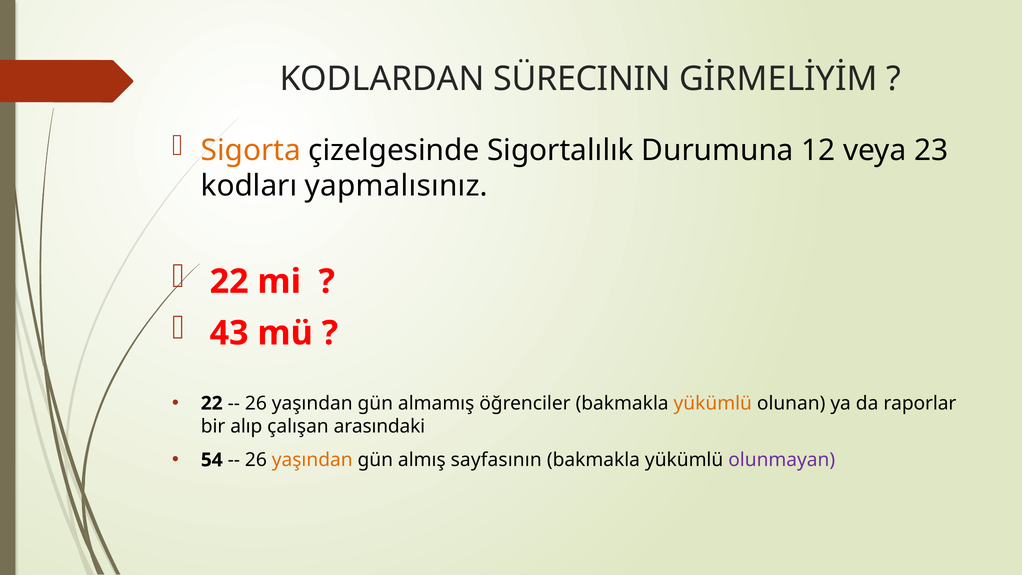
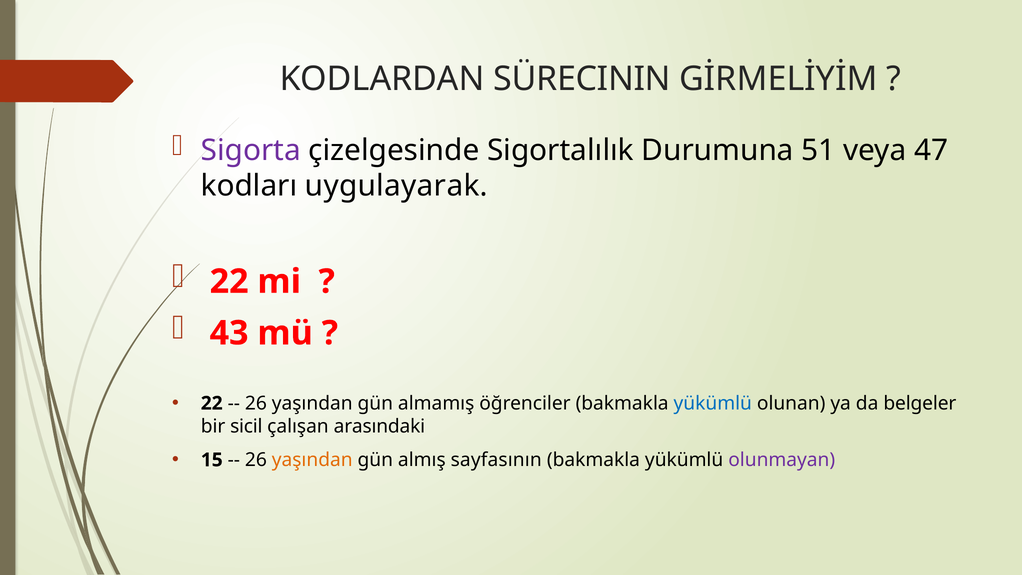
Sigorta colour: orange -> purple
12: 12 -> 51
23: 23 -> 47
yapmalısınız: yapmalısınız -> uygulayarak
yükümlü at (713, 403) colour: orange -> blue
raporlar: raporlar -> belgeler
alıp: alıp -> sicil
54: 54 -> 15
